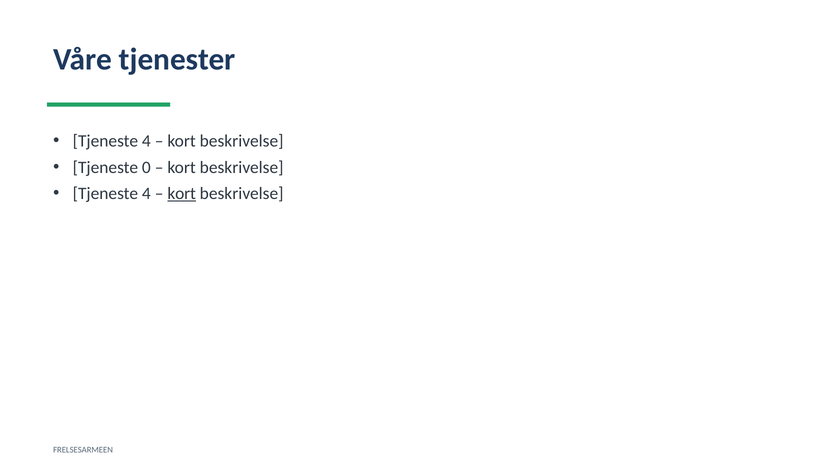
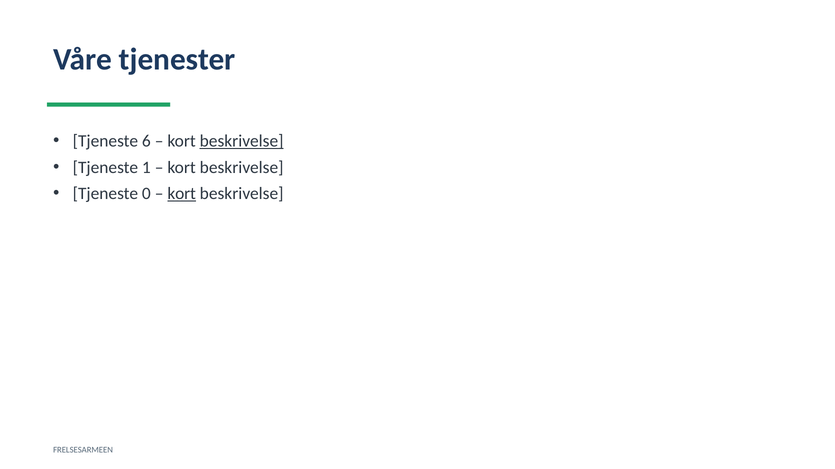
4 at (146, 141): 4 -> 6
beskrivelse at (242, 141) underline: none -> present
0: 0 -> 1
4 at (146, 194): 4 -> 0
